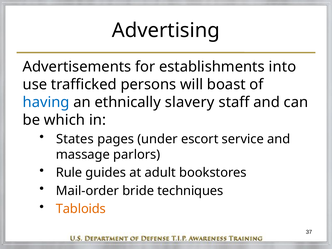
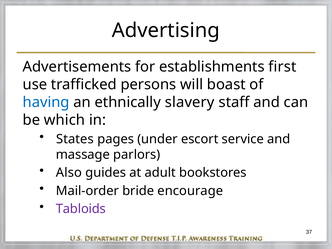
into: into -> first
Rule: Rule -> Also
techniques: techniques -> encourage
Tabloids colour: orange -> purple
